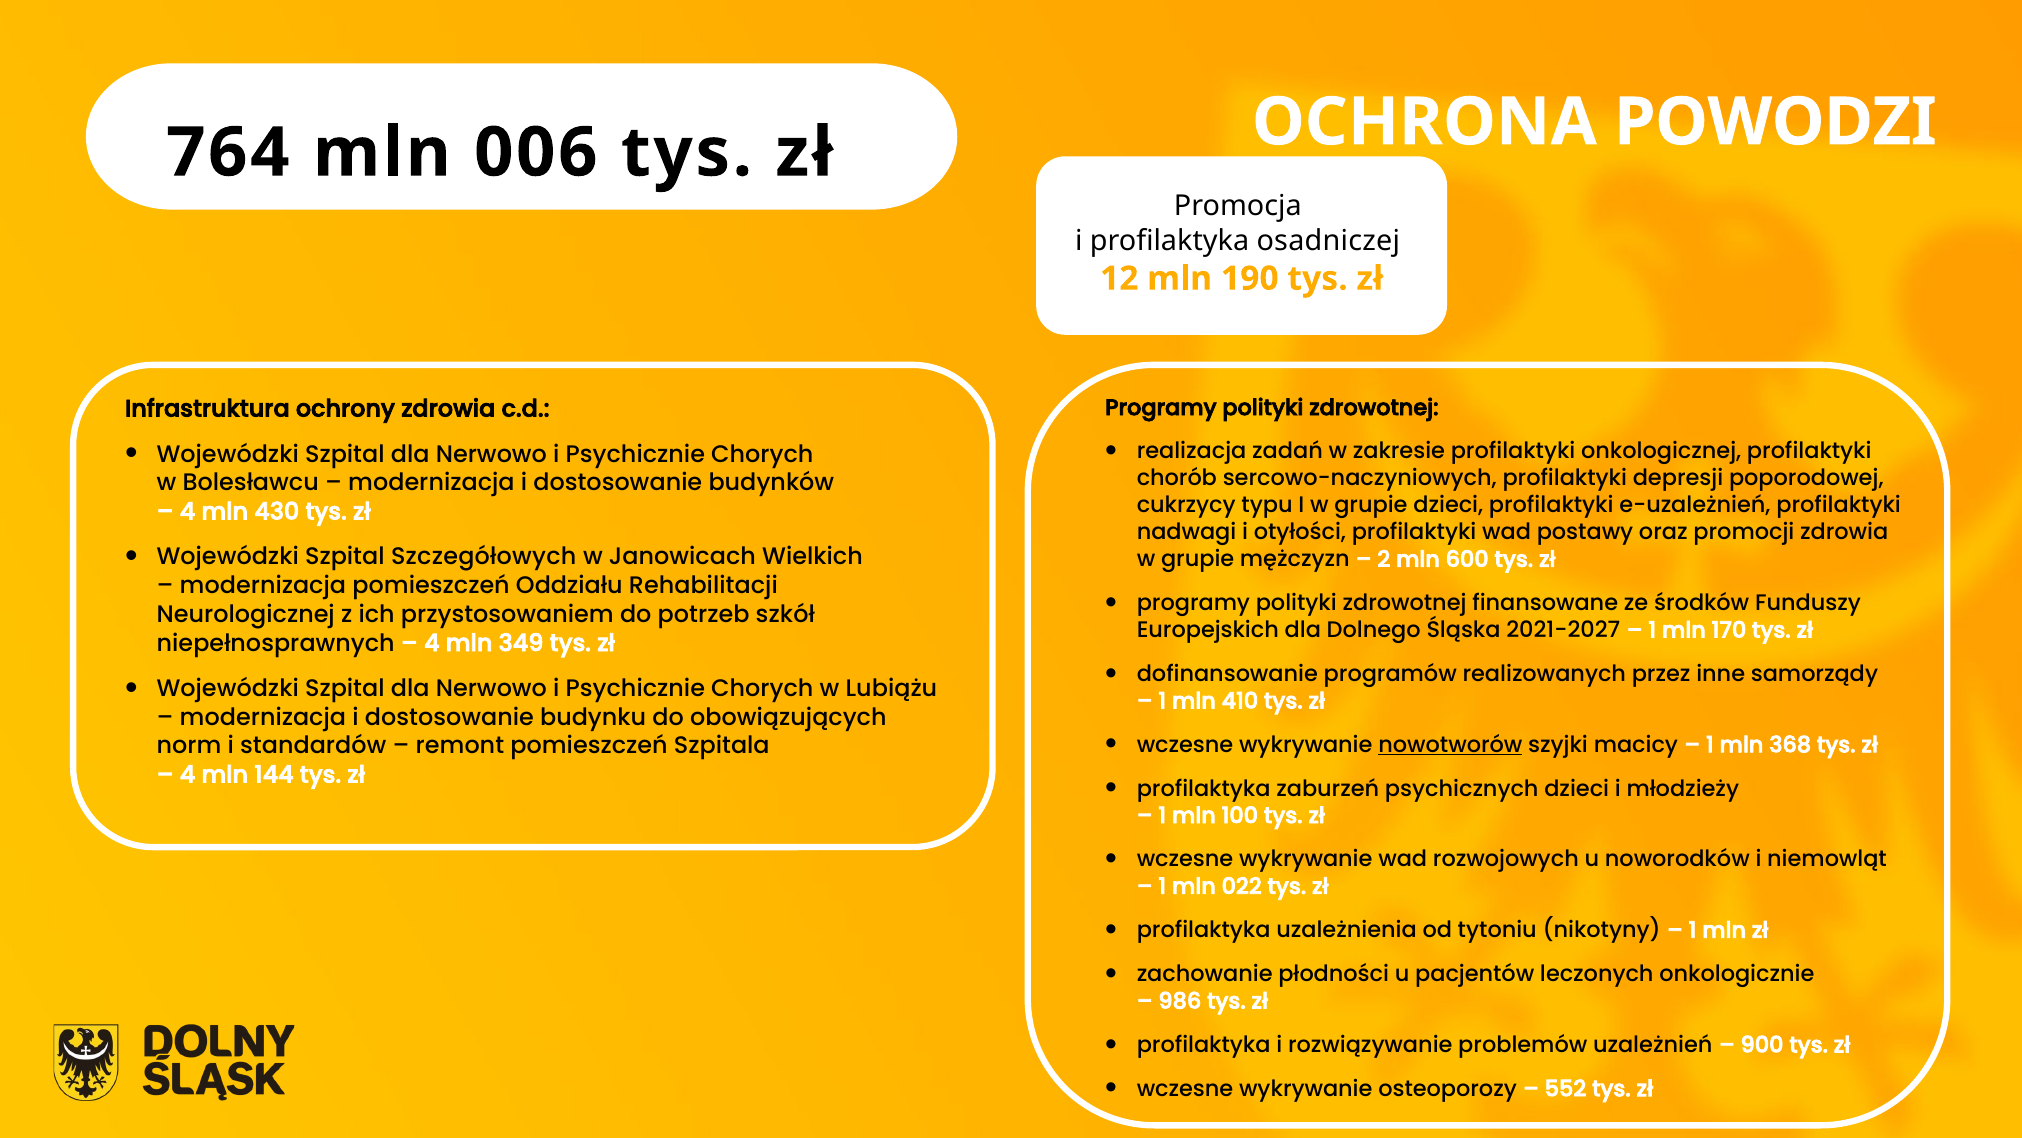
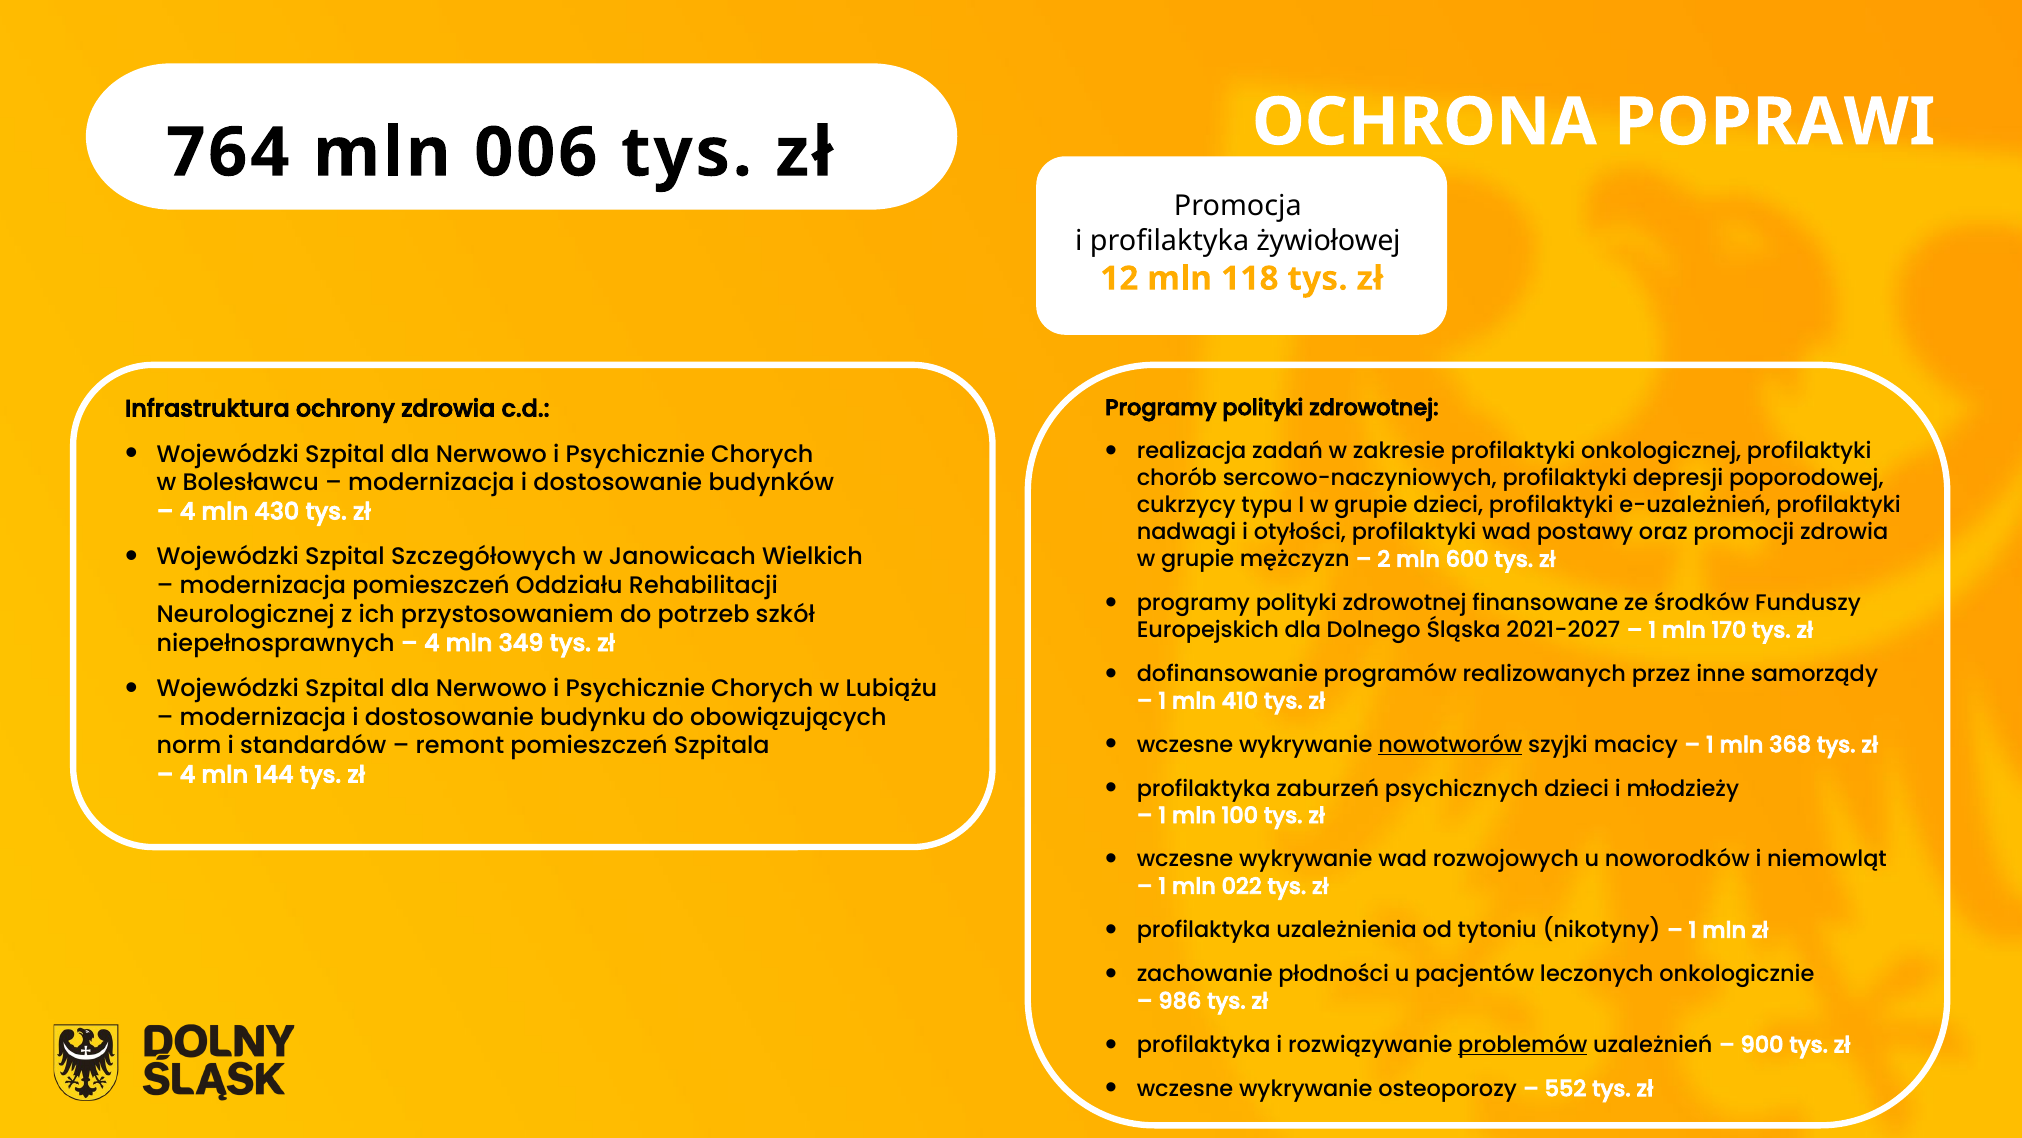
POWODZI: POWODZI -> POPRAWI
osadniczej: osadniczej -> żywiołowej
190: 190 -> 118
problemów underline: none -> present
